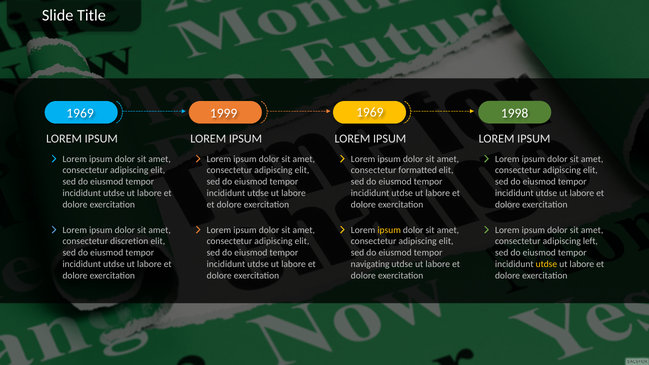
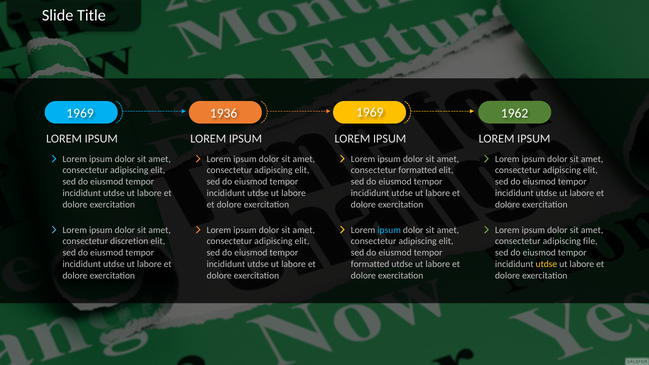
1999: 1999 -> 1936
1998: 1998 -> 1962
ipsum at (389, 230) colour: yellow -> light blue
left: left -> file
navigating at (370, 264): navigating -> formatted
